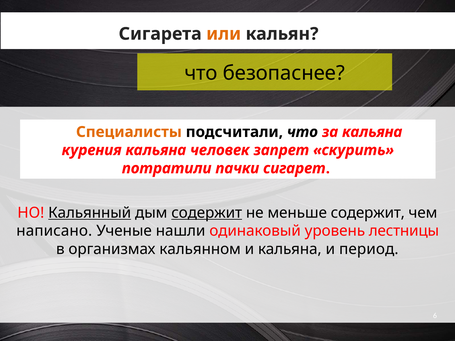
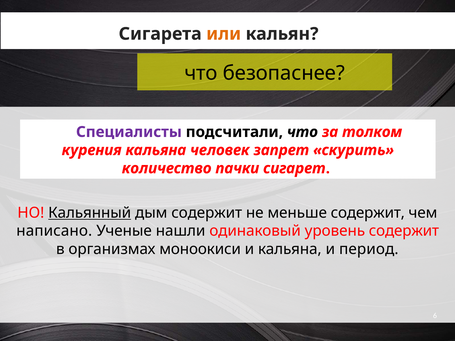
Специалисты colour: orange -> purple
за кальяна: кальяна -> толком
потратили: потратили -> количество
содержит at (207, 213) underline: present -> none
уровень лестницы: лестницы -> содержит
кальянном: кальянном -> моноокиси
